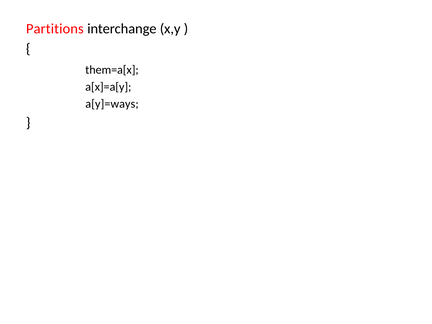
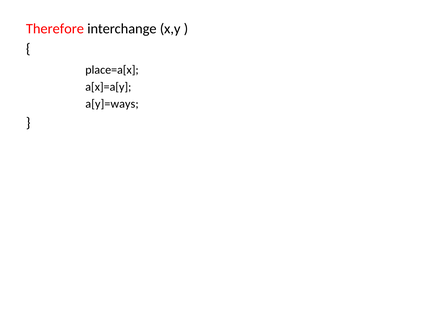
Partitions: Partitions -> Therefore
them=a[x: them=a[x -> place=a[x
